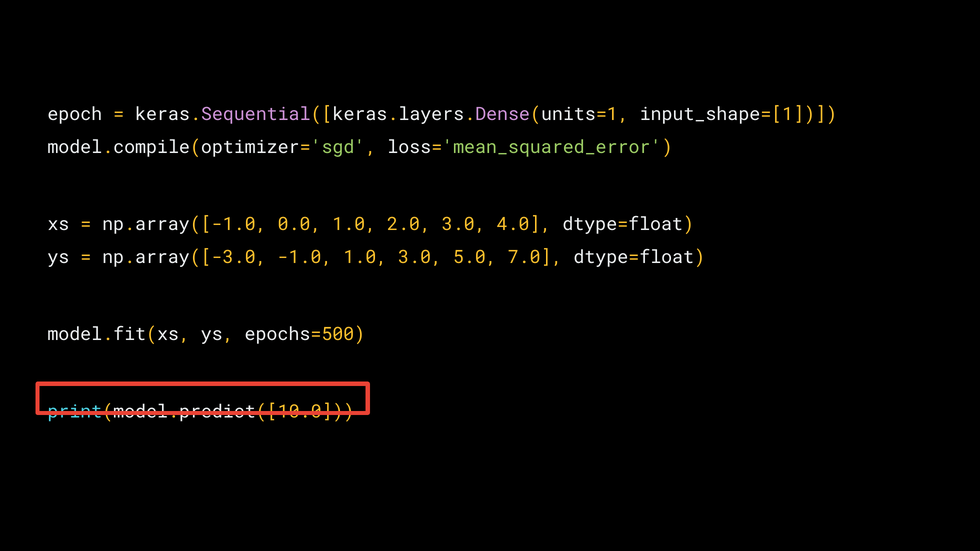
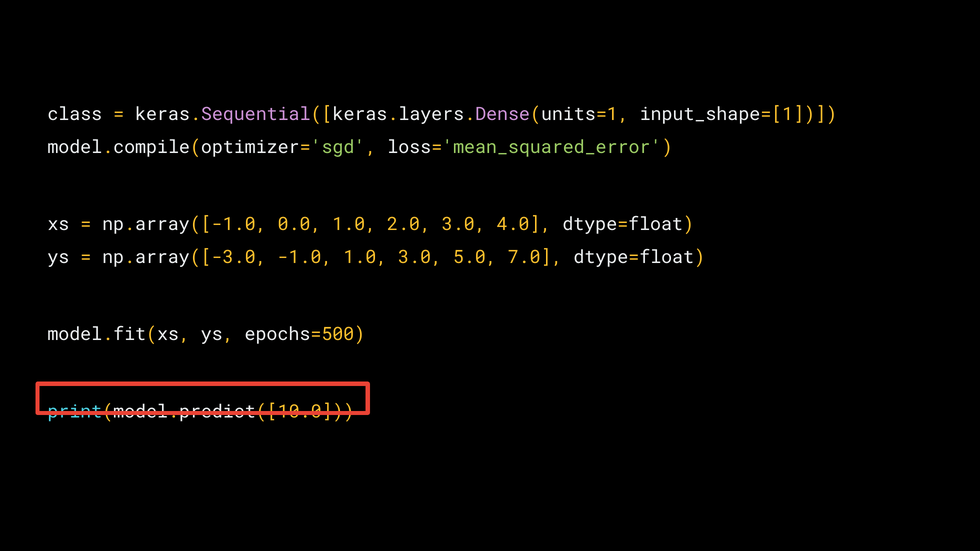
epoch: epoch -> class
